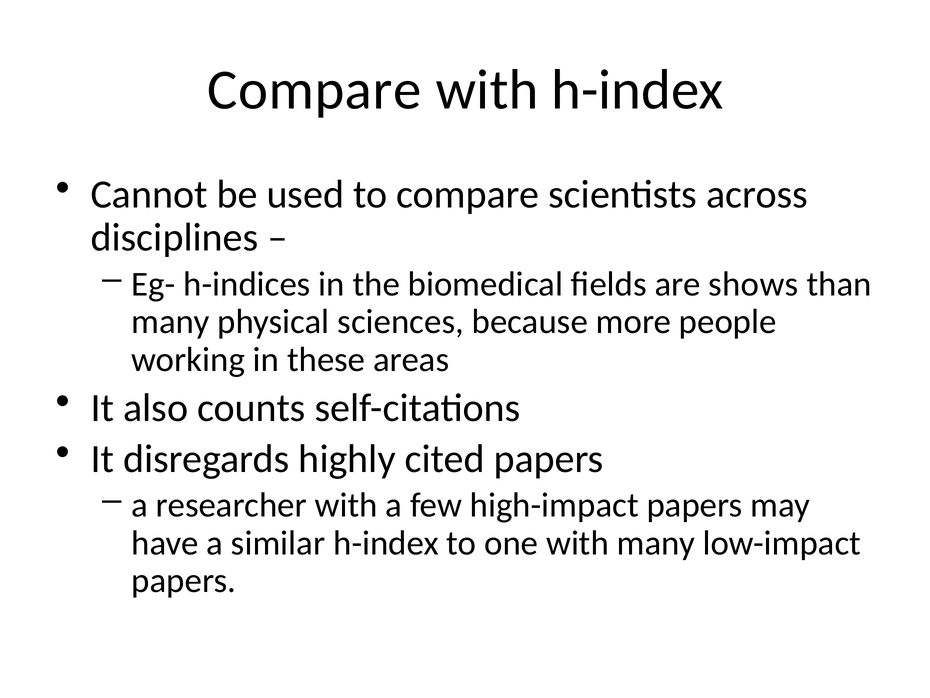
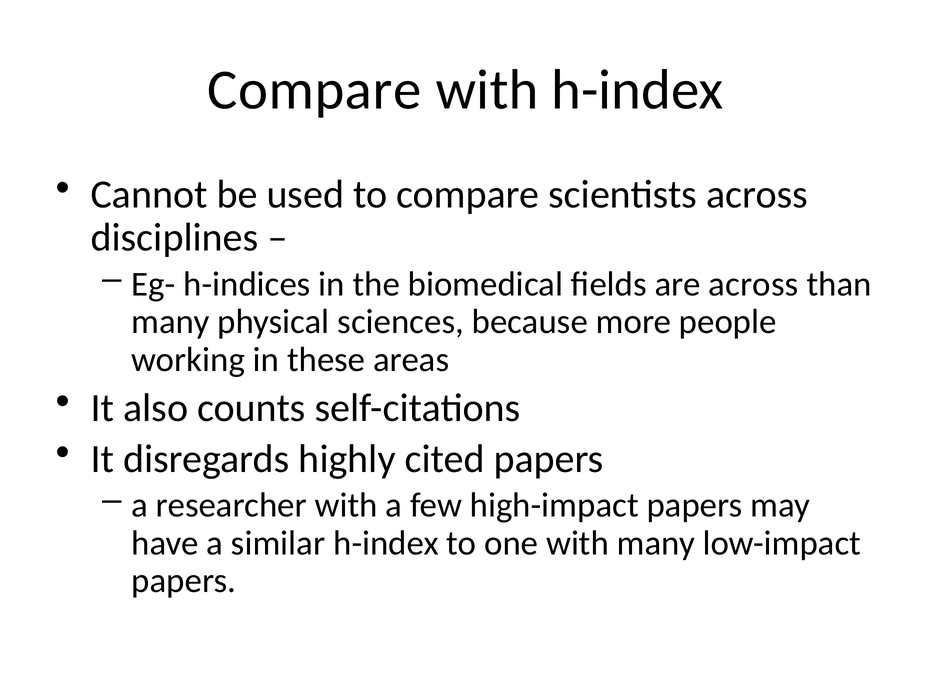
are shows: shows -> across
